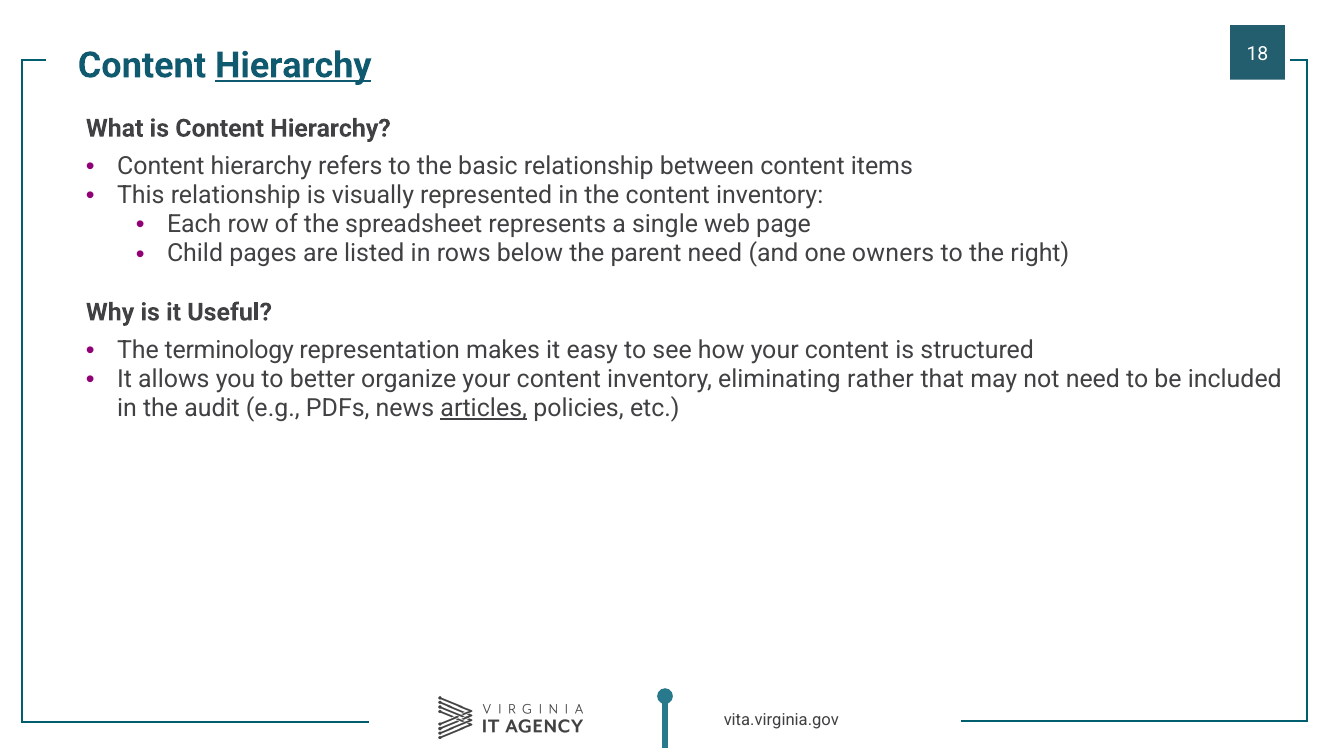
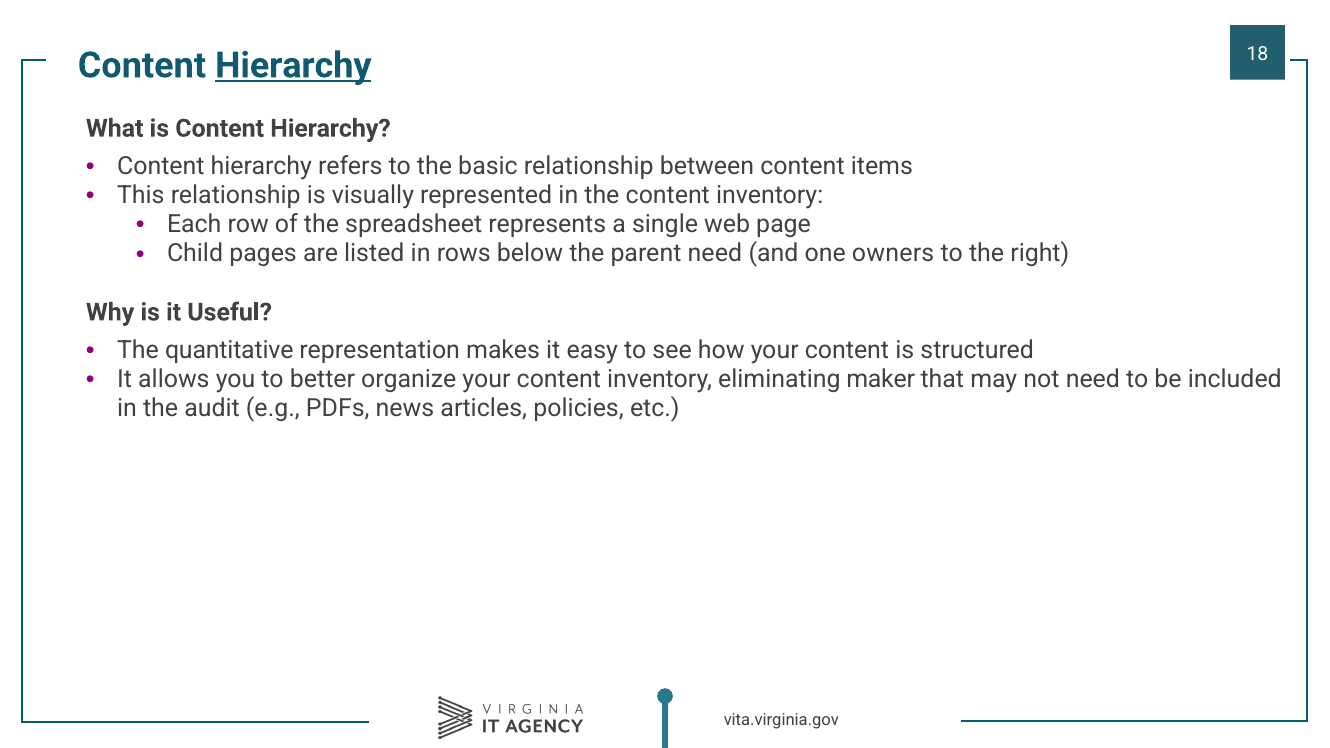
terminology: terminology -> quantitative
rather: rather -> maker
articles underline: present -> none
